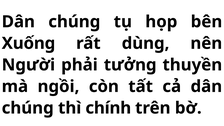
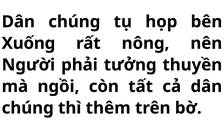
dùng: dùng -> nông
chính: chính -> thêm
